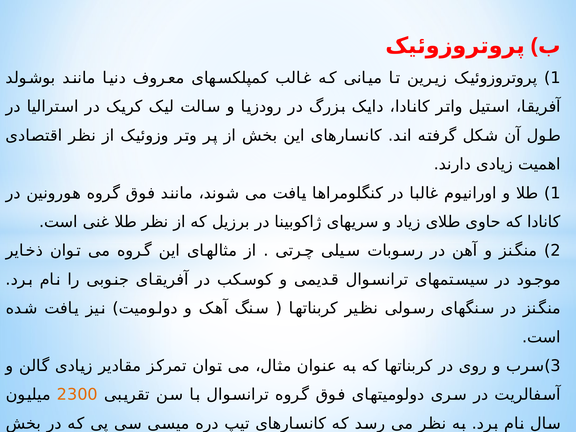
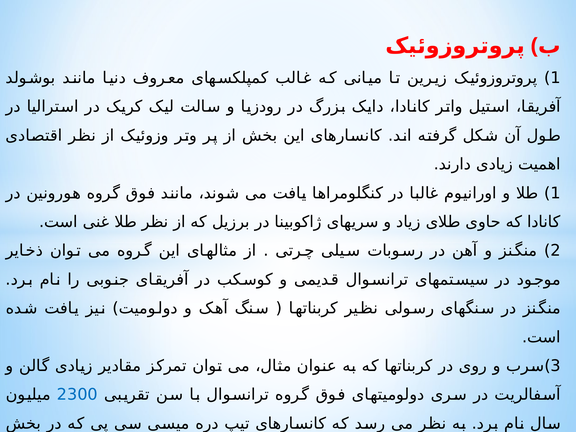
2300 colour: orange -> blue
